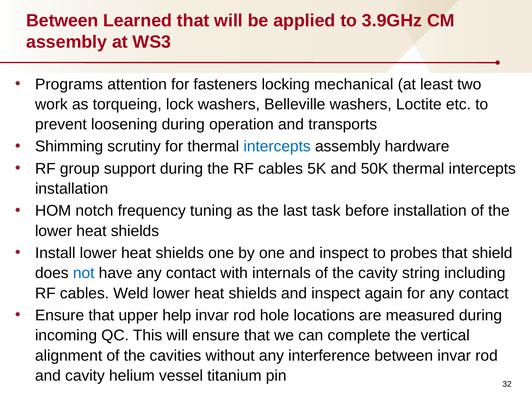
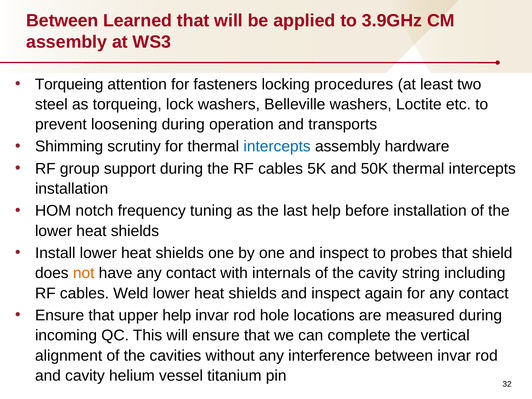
Programs at (69, 84): Programs -> Torqueing
mechanical: mechanical -> procedures
work: work -> steel
last task: task -> help
not colour: blue -> orange
